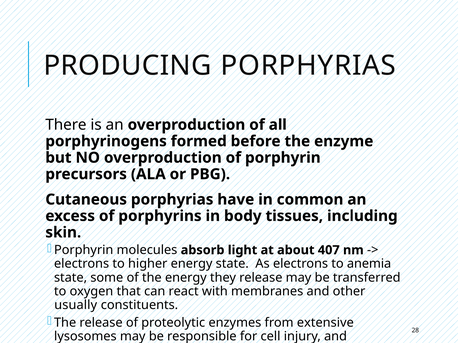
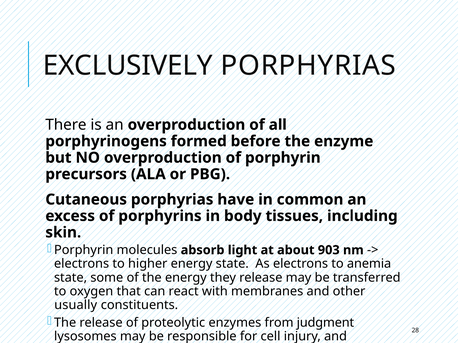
PRODUCING: PRODUCING -> EXCLUSIVELY
407: 407 -> 903
extensive: extensive -> judgment
